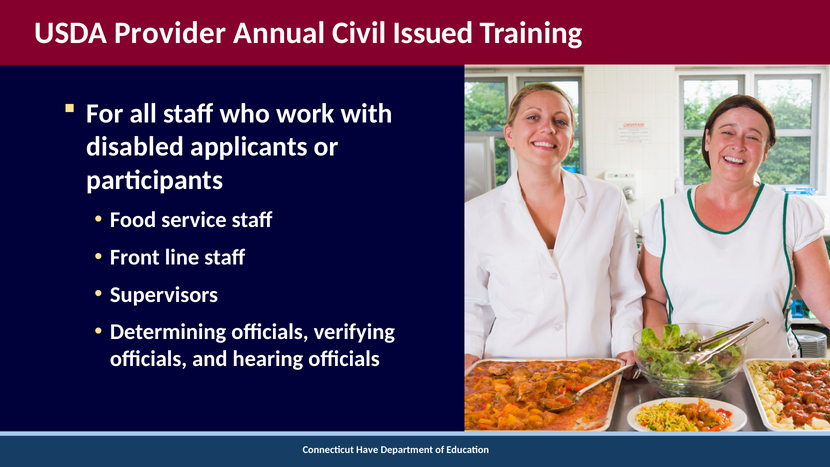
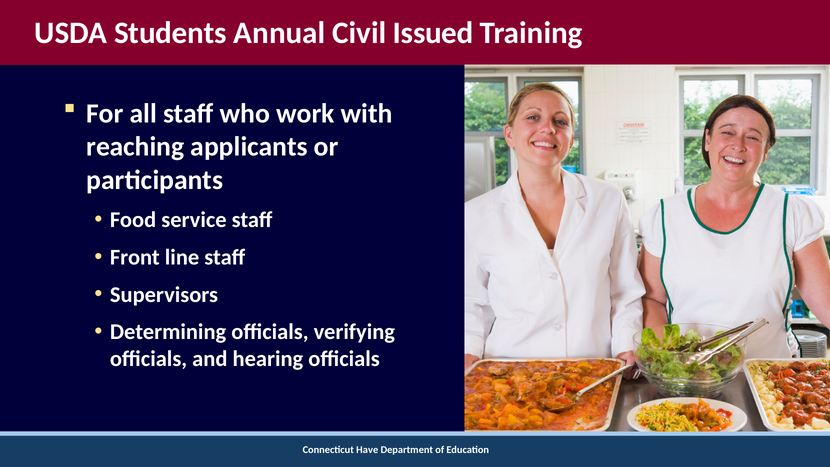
Provider: Provider -> Students
disabled: disabled -> reaching
